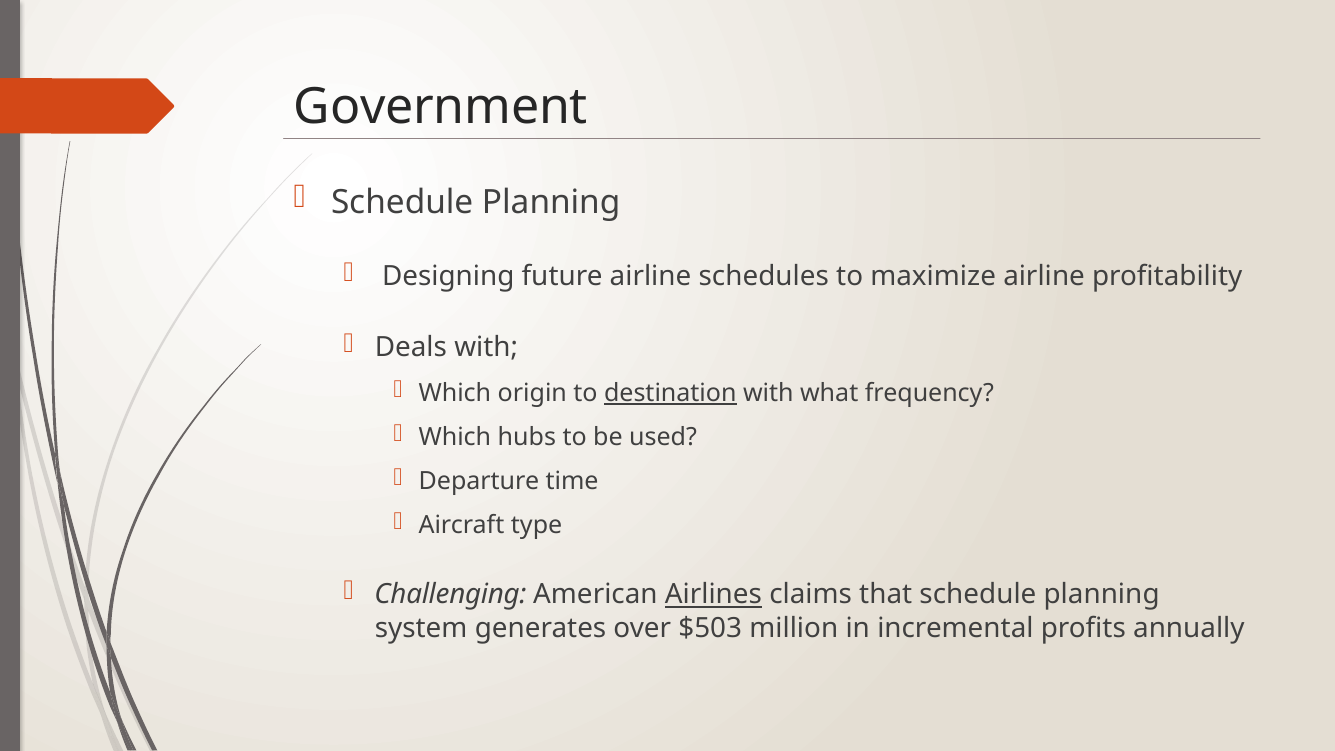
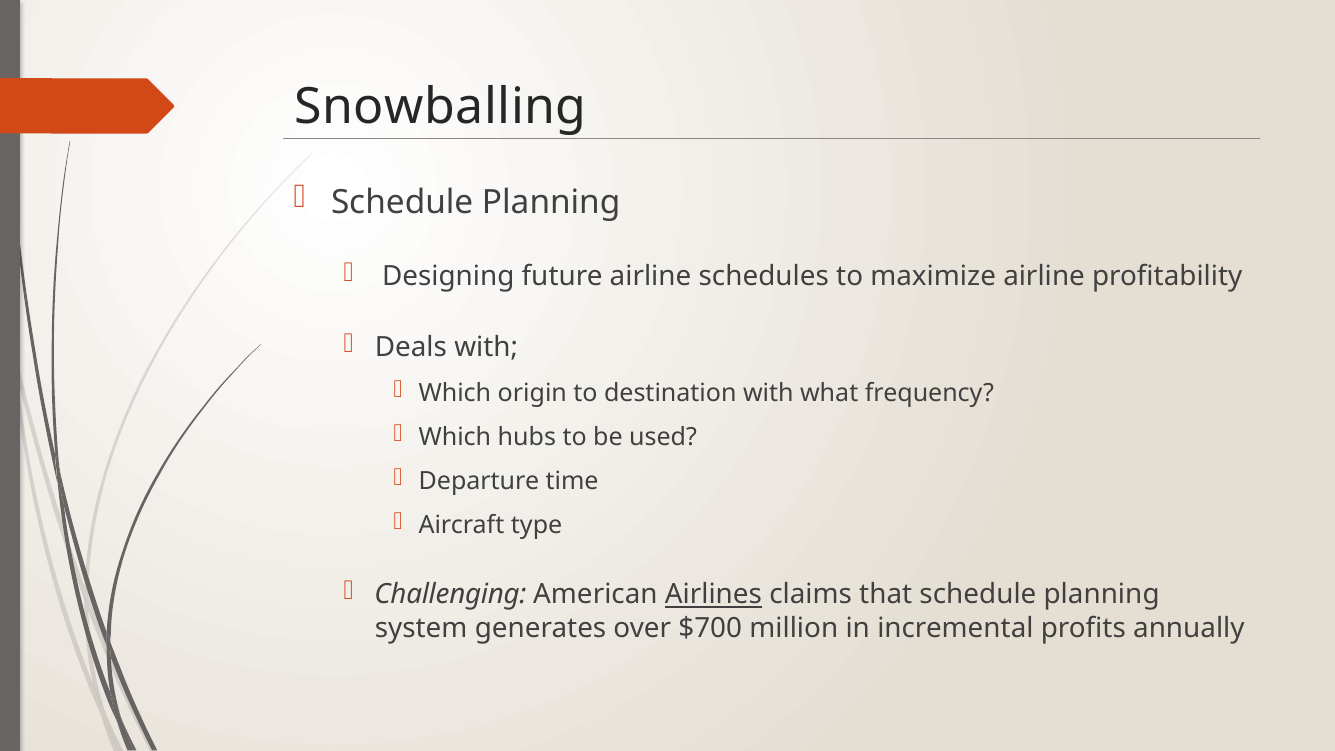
Government: Government -> Snowballing
destination underline: present -> none
$503: $503 -> $700
